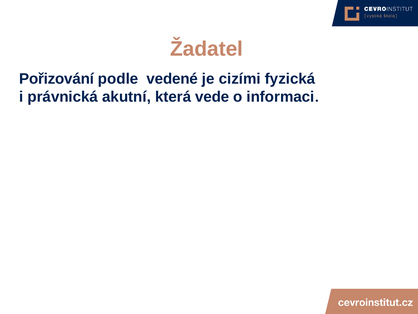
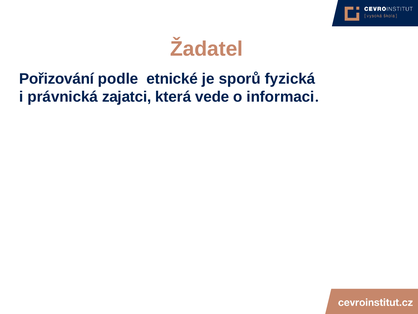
vedené: vedené -> etnické
cizími: cizími -> sporů
akutní: akutní -> zajatci
